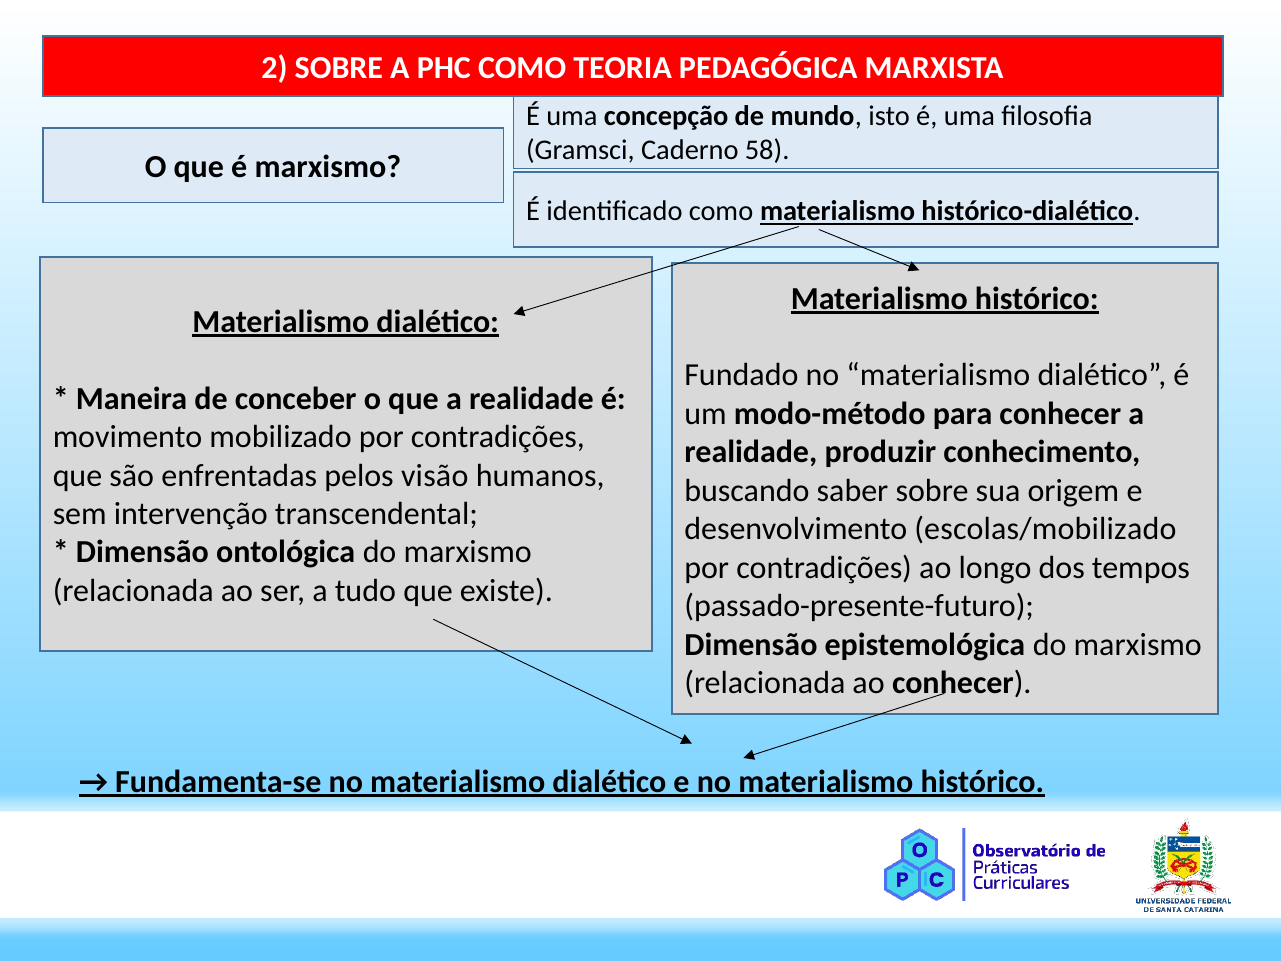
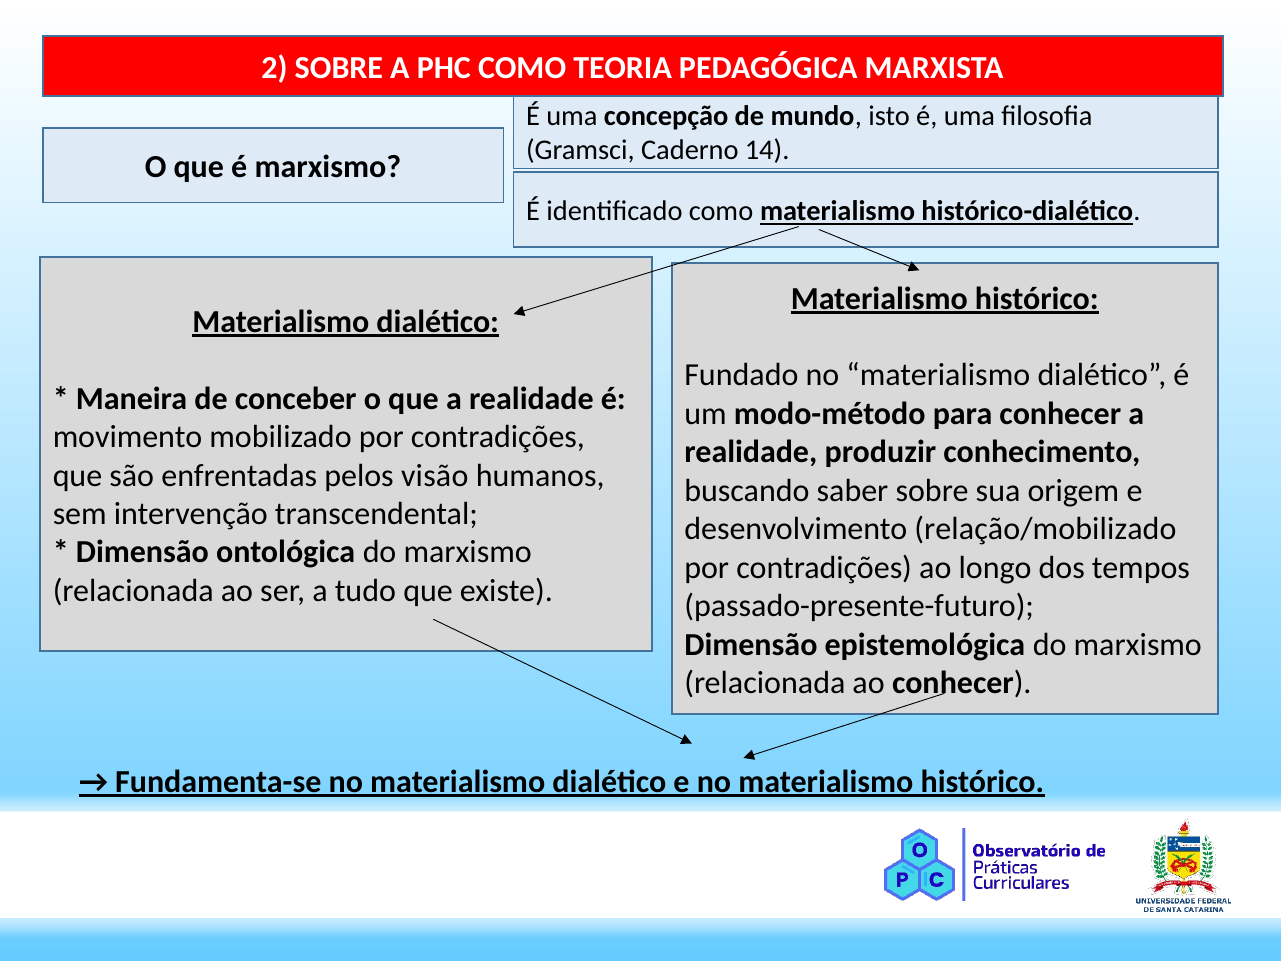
58: 58 -> 14
escolas/mobilizado: escolas/mobilizado -> relação/mobilizado
